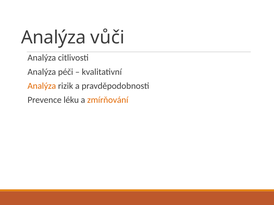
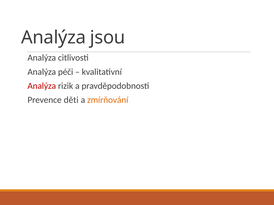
vůči: vůči -> jsou
Analýza at (42, 86) colour: orange -> red
léku: léku -> děti
